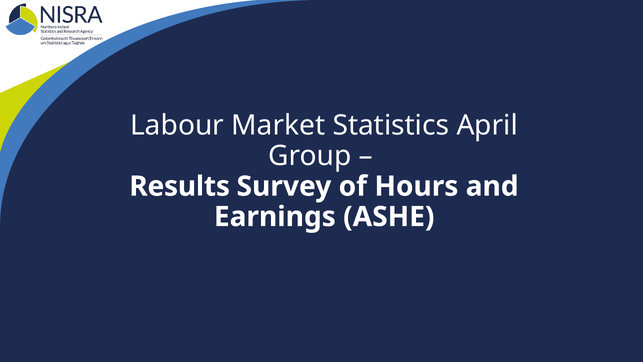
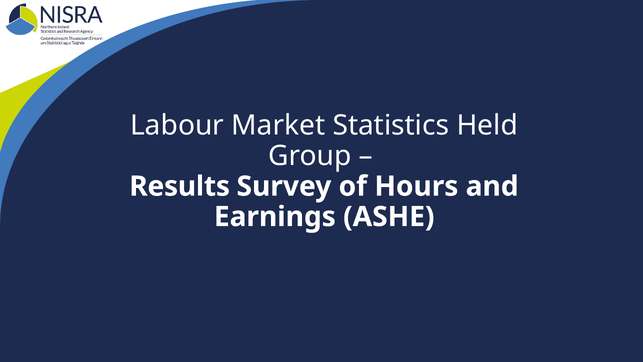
April: April -> Held
